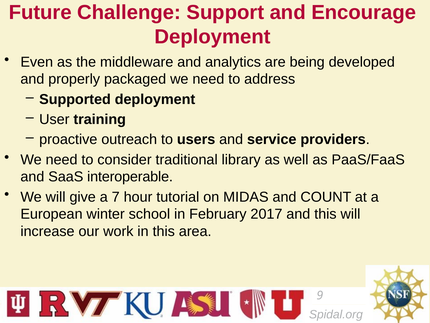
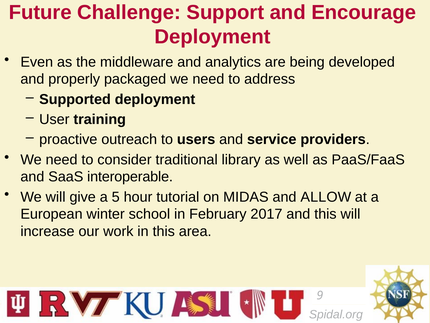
7: 7 -> 5
COUNT: COUNT -> ALLOW
